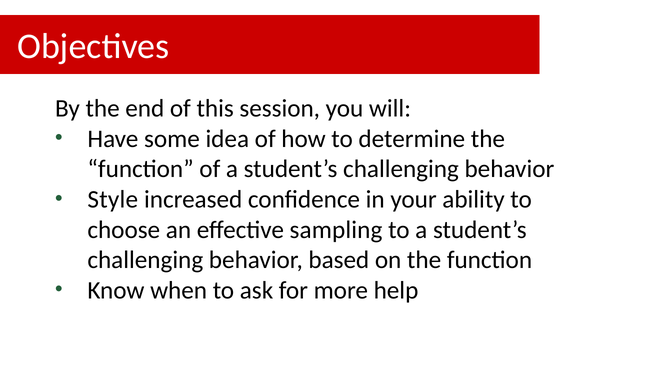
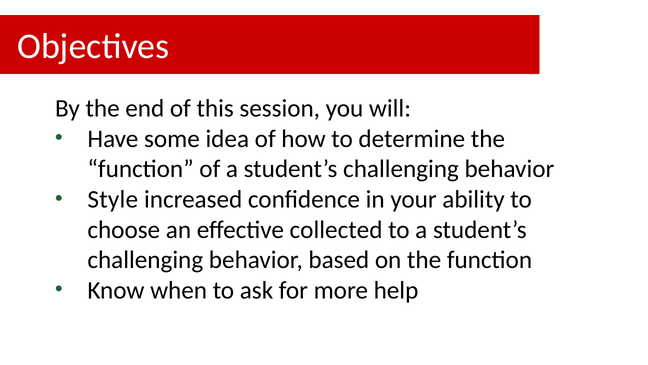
sampling: sampling -> collected
